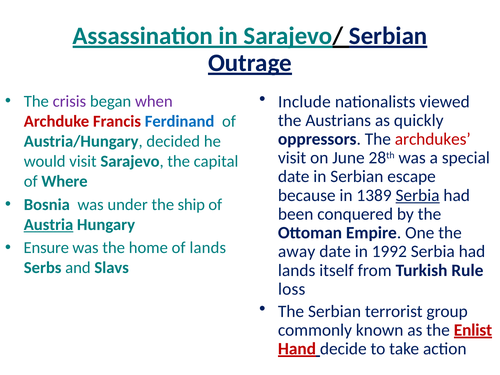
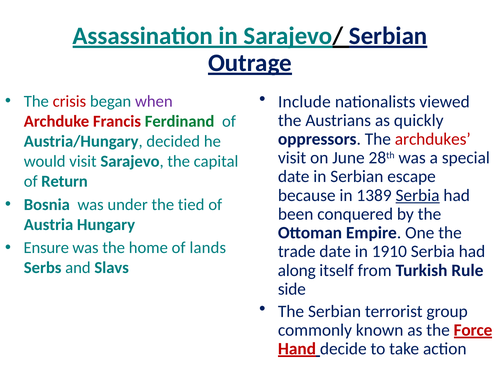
crisis colour: purple -> red
Ferdinand colour: blue -> green
Where: Where -> Return
ship: ship -> tied
Austria underline: present -> none
away: away -> trade
1992: 1992 -> 1910
lands at (297, 270): lands -> along
loss: loss -> side
Enlist: Enlist -> Force
